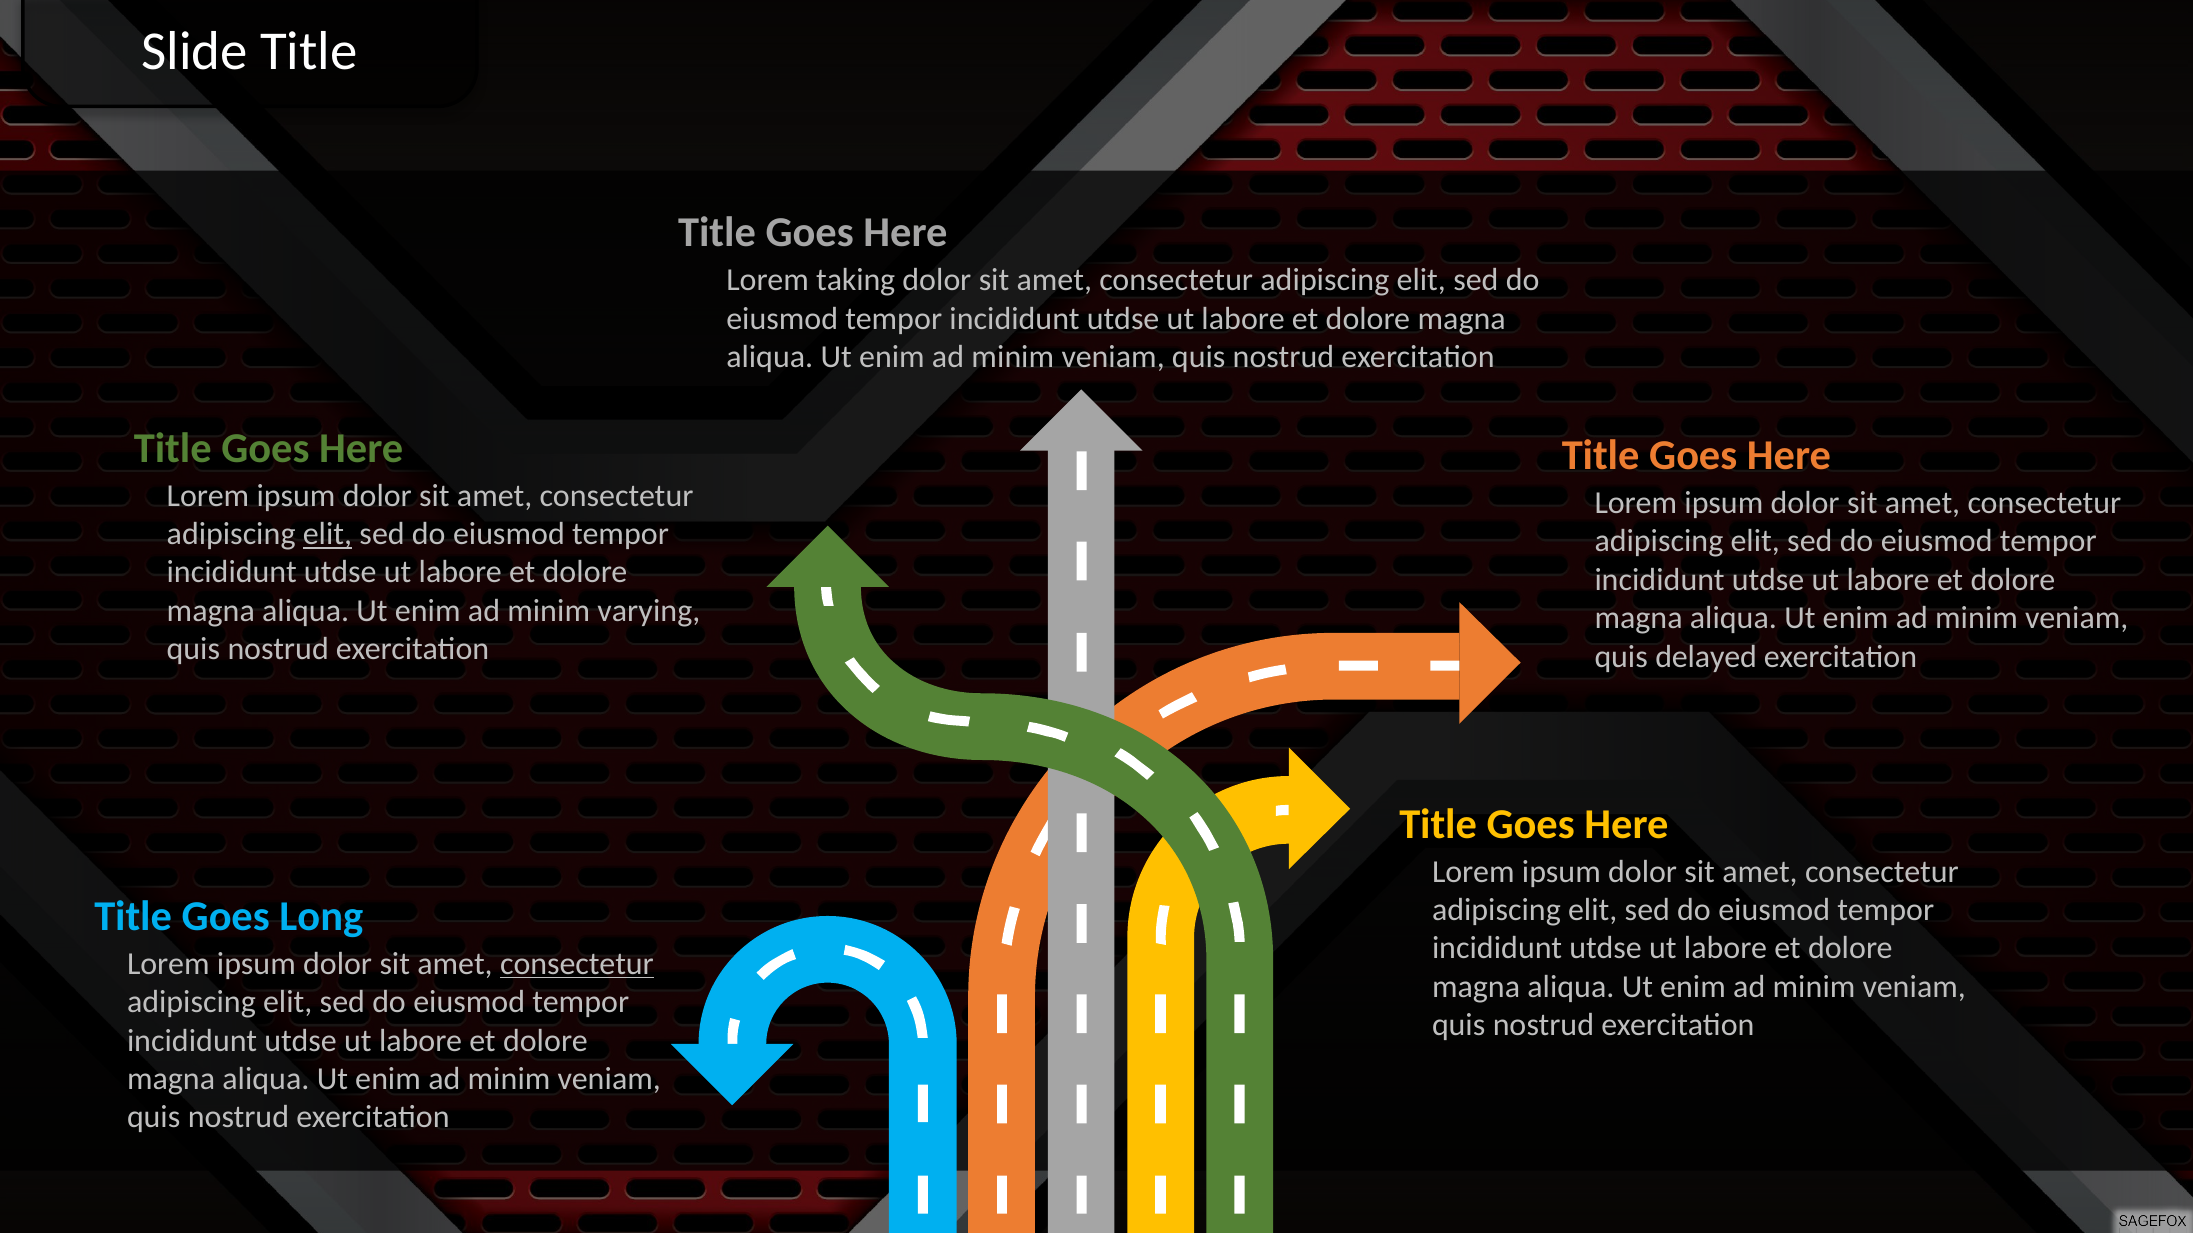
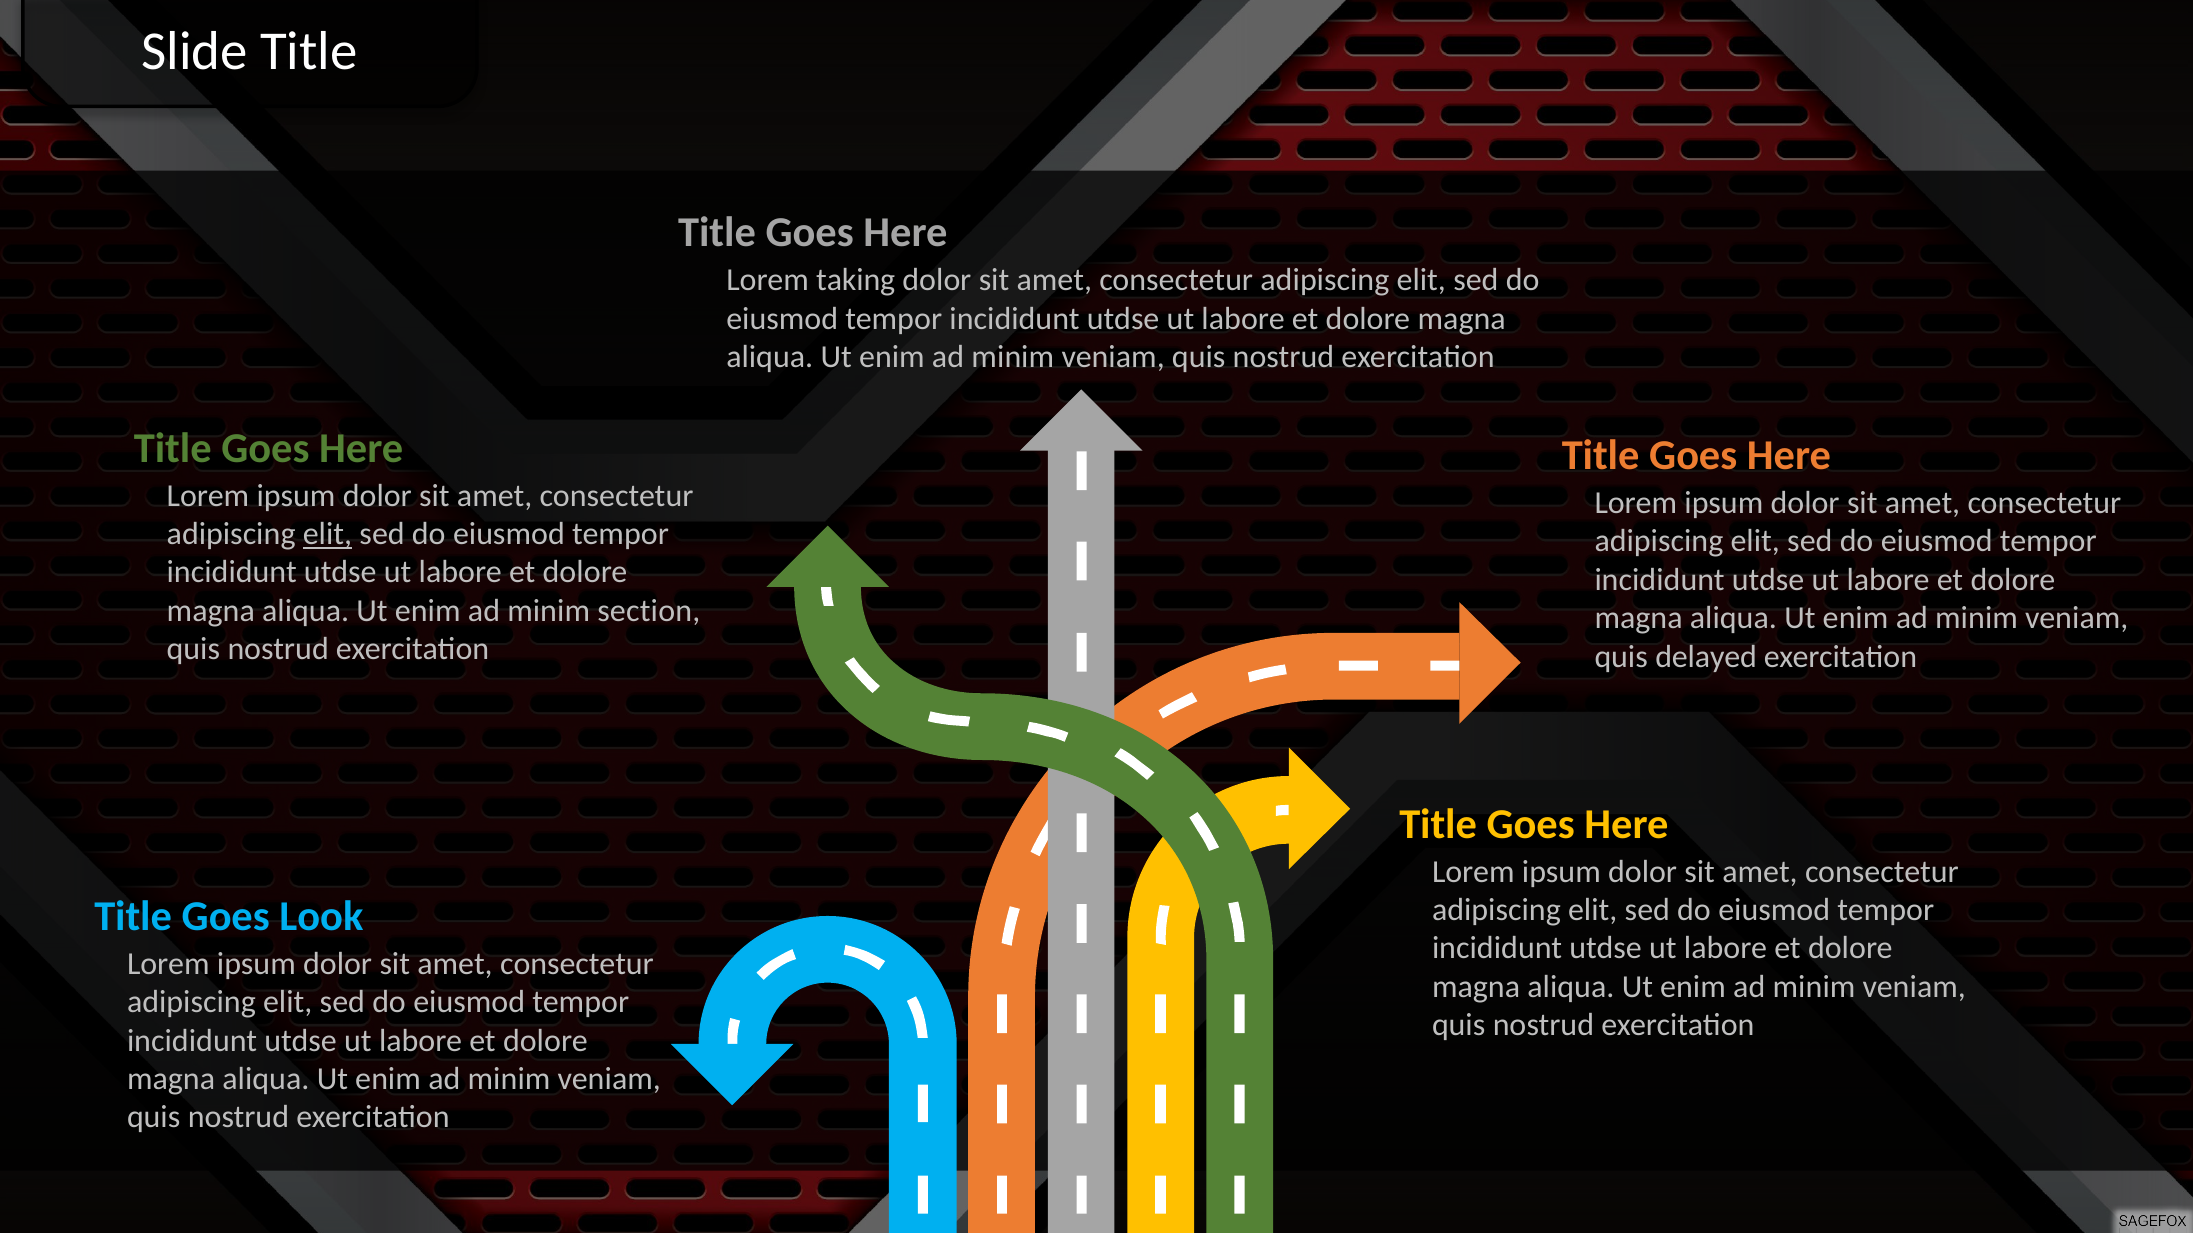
varying: varying -> section
Long: Long -> Look
consectetur at (577, 964) underline: present -> none
